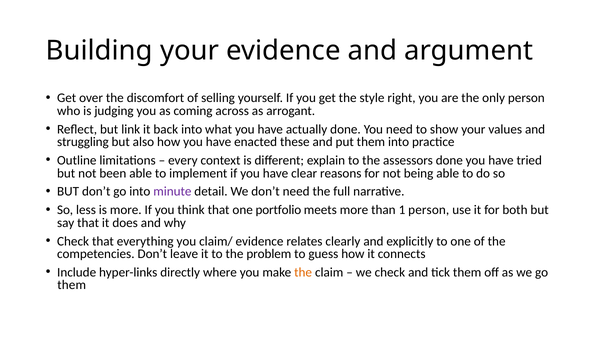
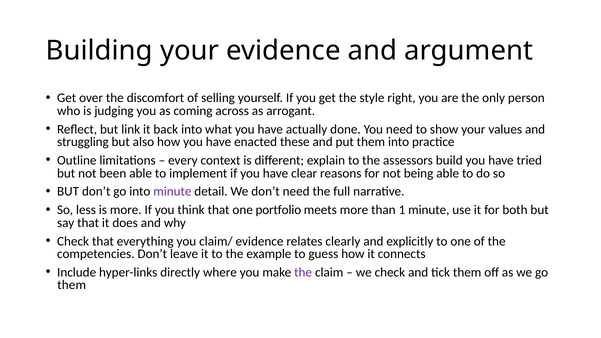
assessors done: done -> build
1 person: person -> minute
problem: problem -> example
the at (303, 272) colour: orange -> purple
